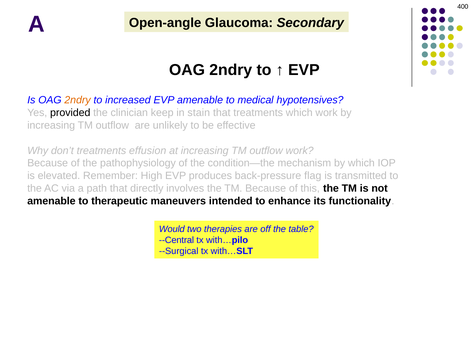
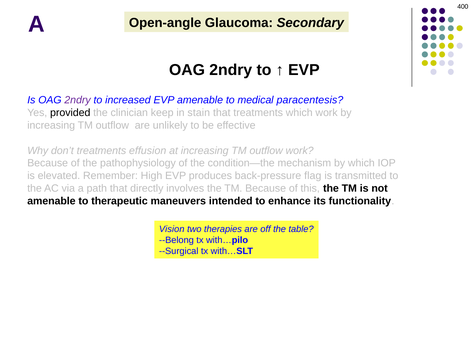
2ndry at (78, 100) colour: orange -> purple
hypotensives: hypotensives -> paracentesis
Would: Would -> Vision
--Central: --Central -> --Belong
